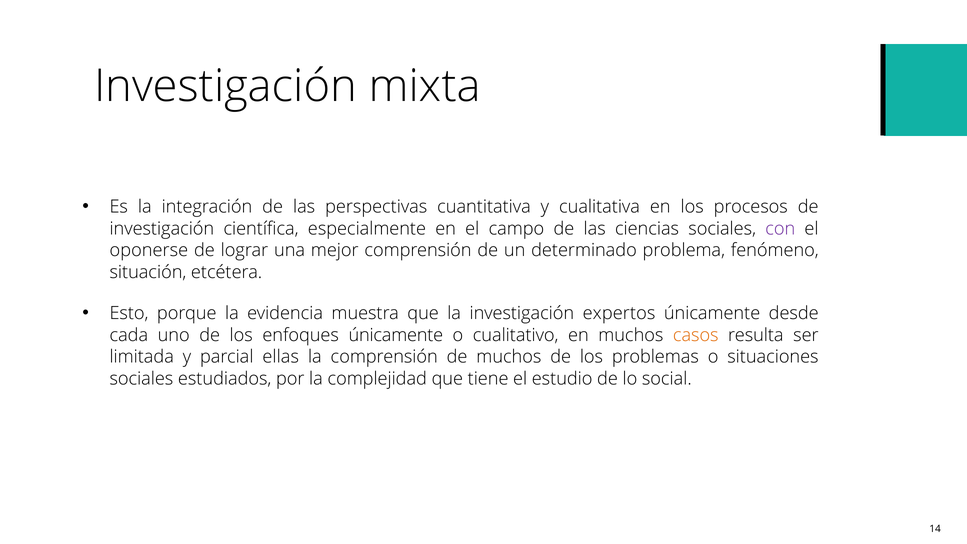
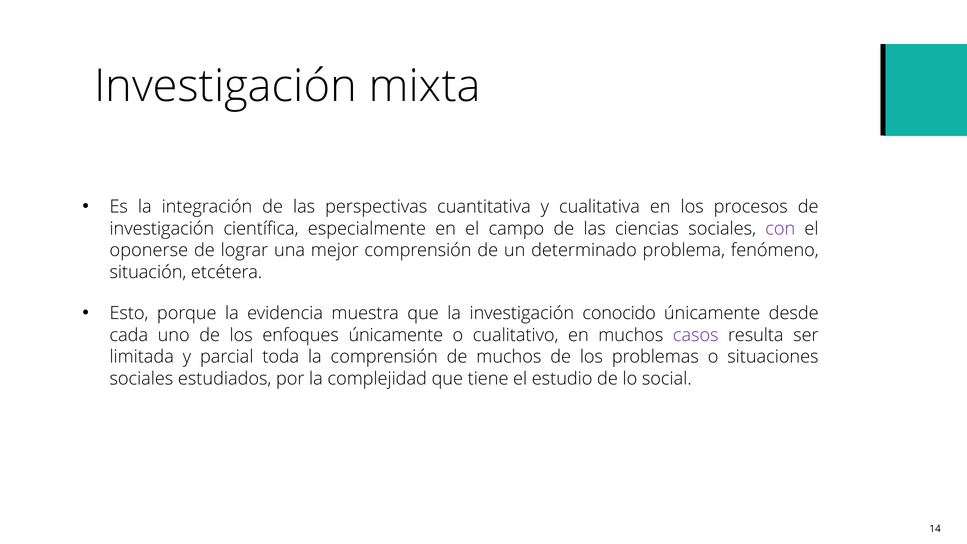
expertos: expertos -> conocido
casos colour: orange -> purple
ellas: ellas -> toda
